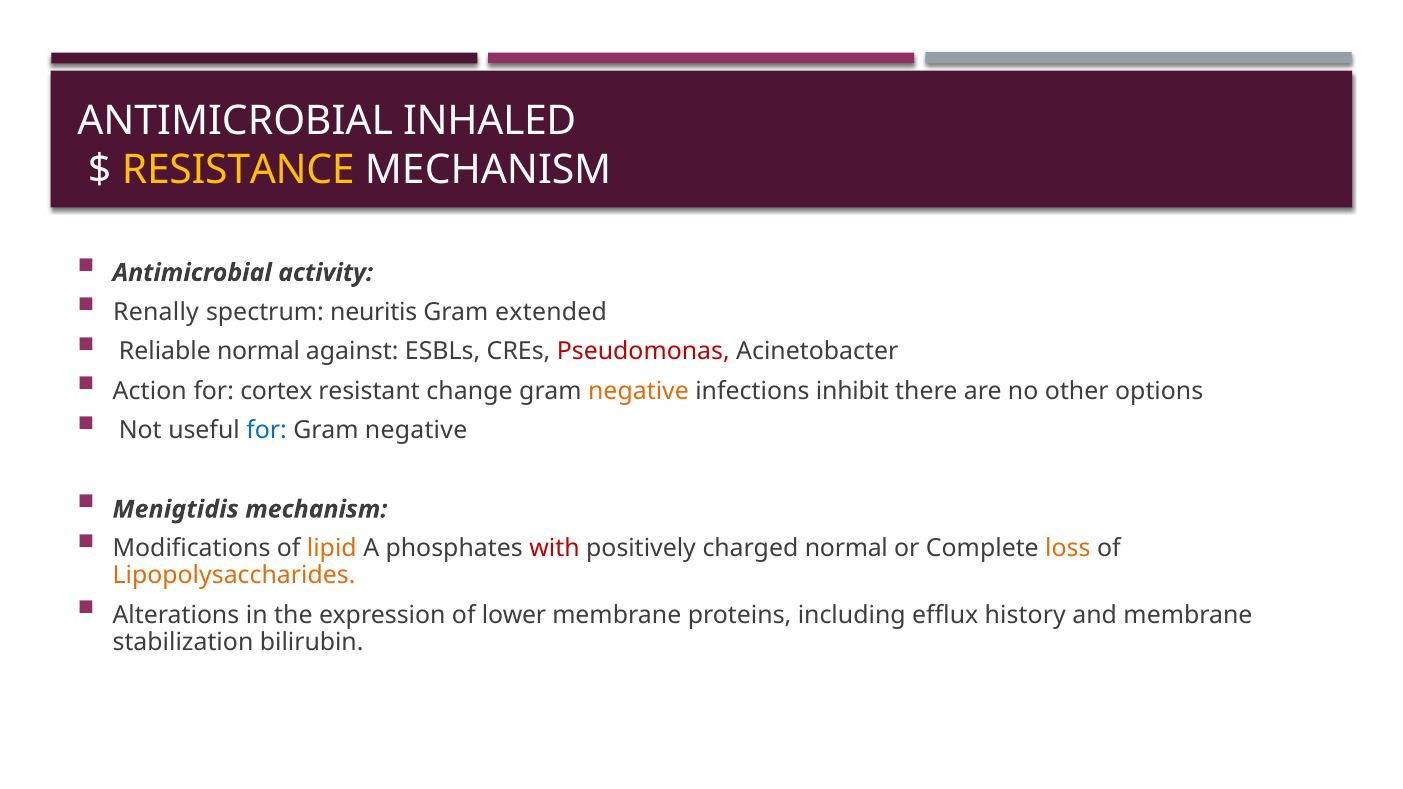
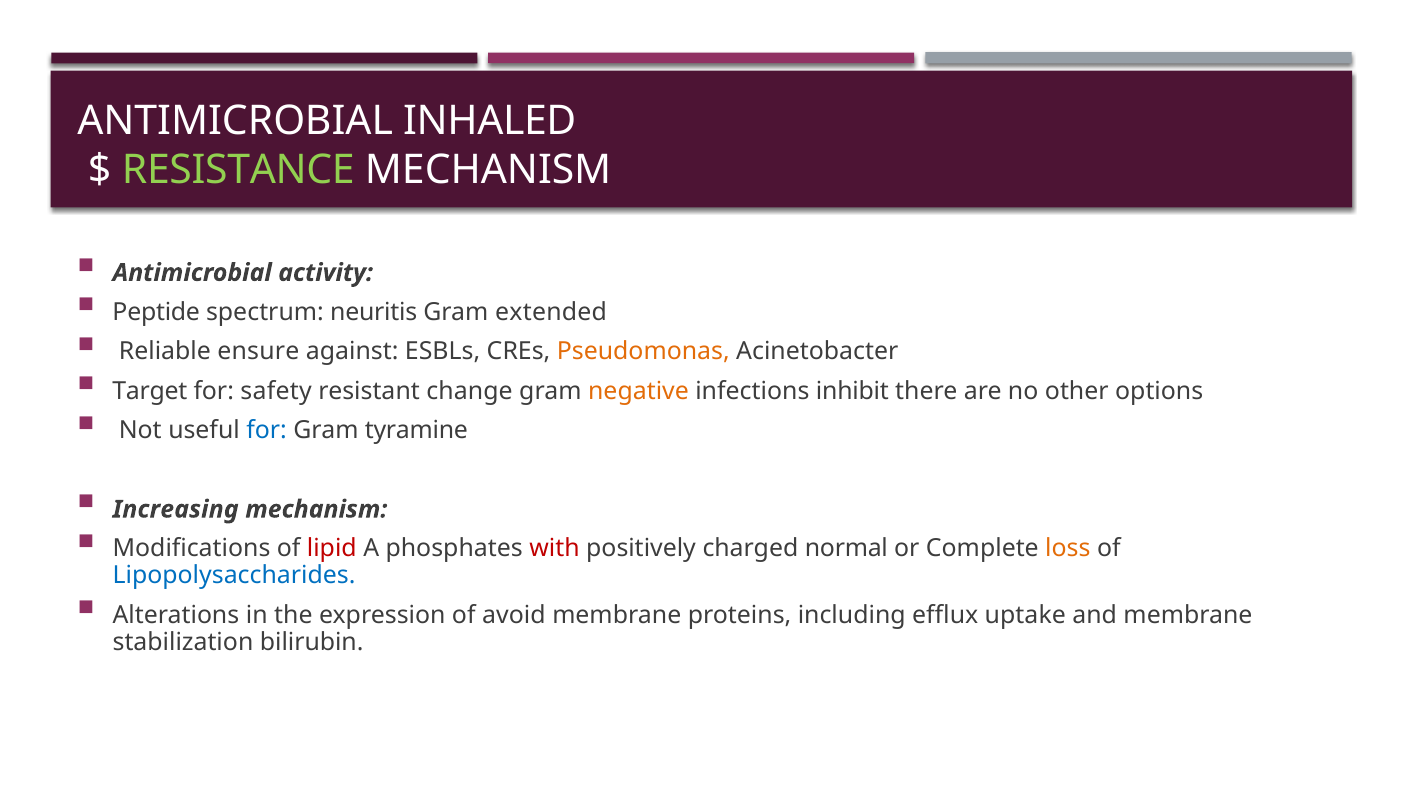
RESISTANCE colour: yellow -> light green
Renally: Renally -> Peptide
Reliable normal: normal -> ensure
Pseudomonas colour: red -> orange
Action: Action -> Target
cortex: cortex -> safety
negative at (416, 431): negative -> tyramine
Menigtidis: Menigtidis -> Increasing
lipid colour: orange -> red
Lipopolysaccharides colour: orange -> blue
lower: lower -> avoid
history: history -> uptake
